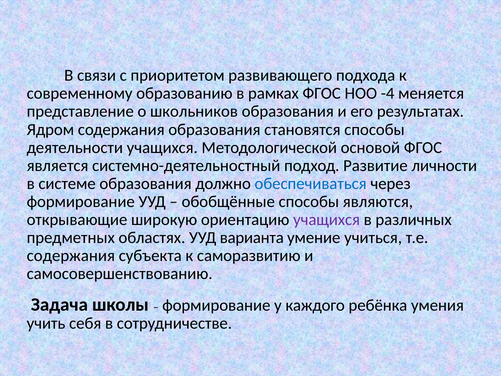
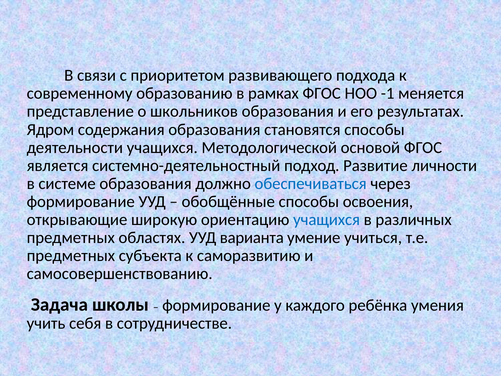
-4: -4 -> -1
являются: являются -> освоения
учащихся at (327, 220) colour: purple -> blue
содержания at (71, 256): содержания -> предметных
